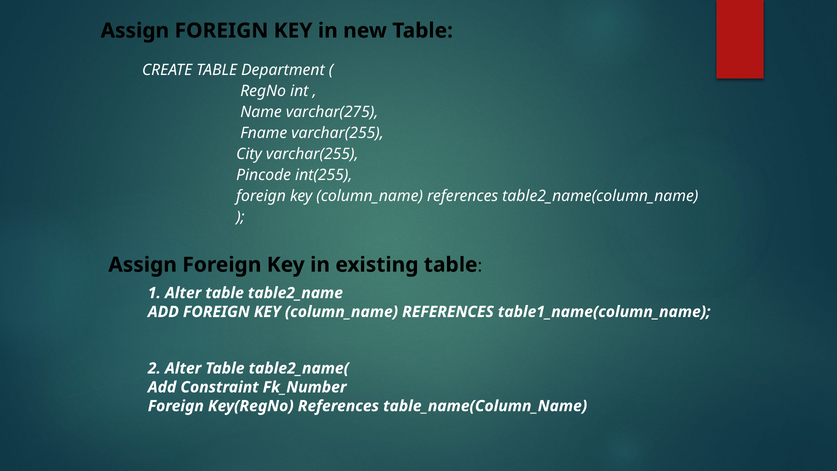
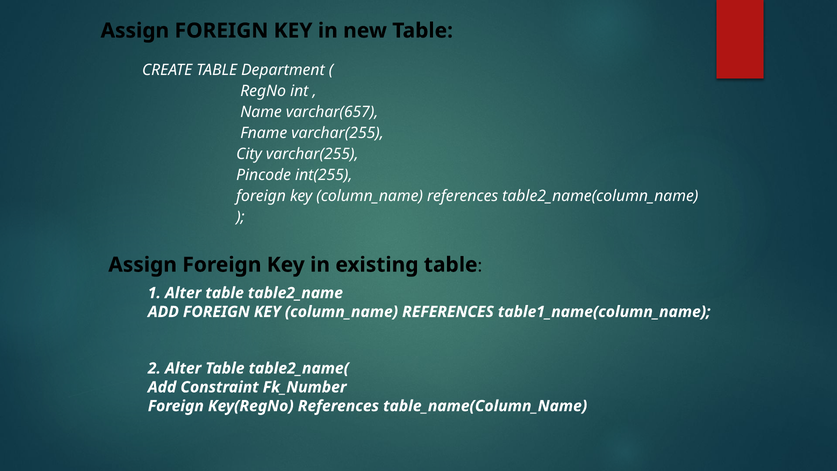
varchar(275: varchar(275 -> varchar(657
